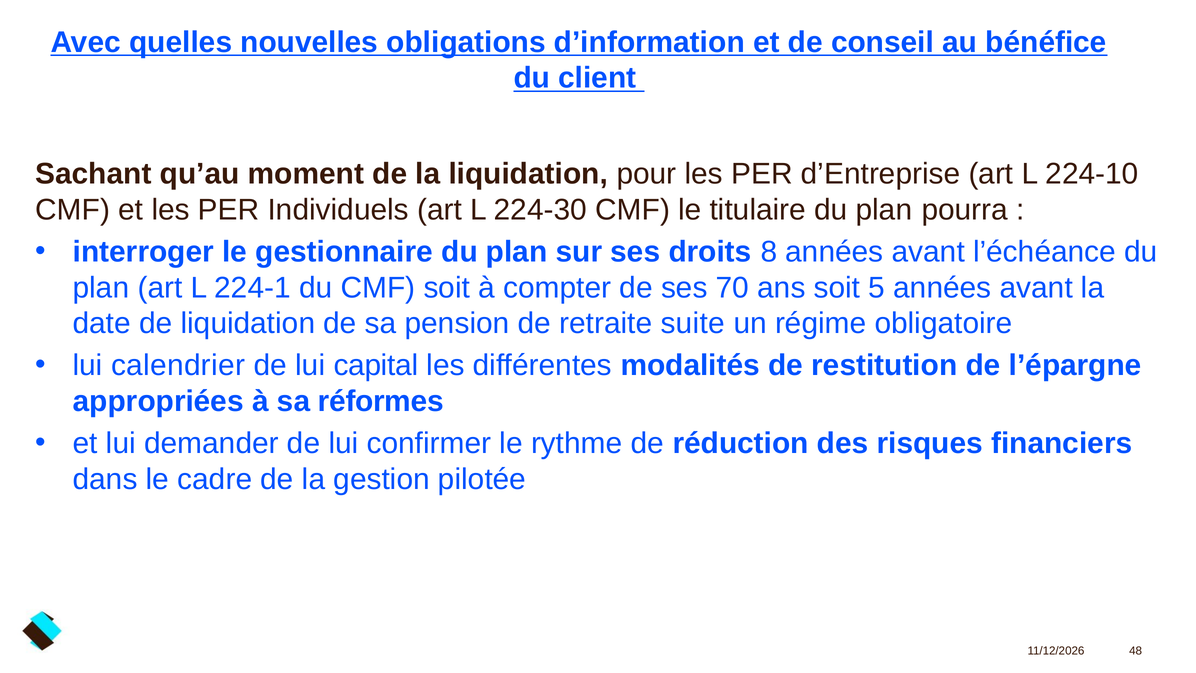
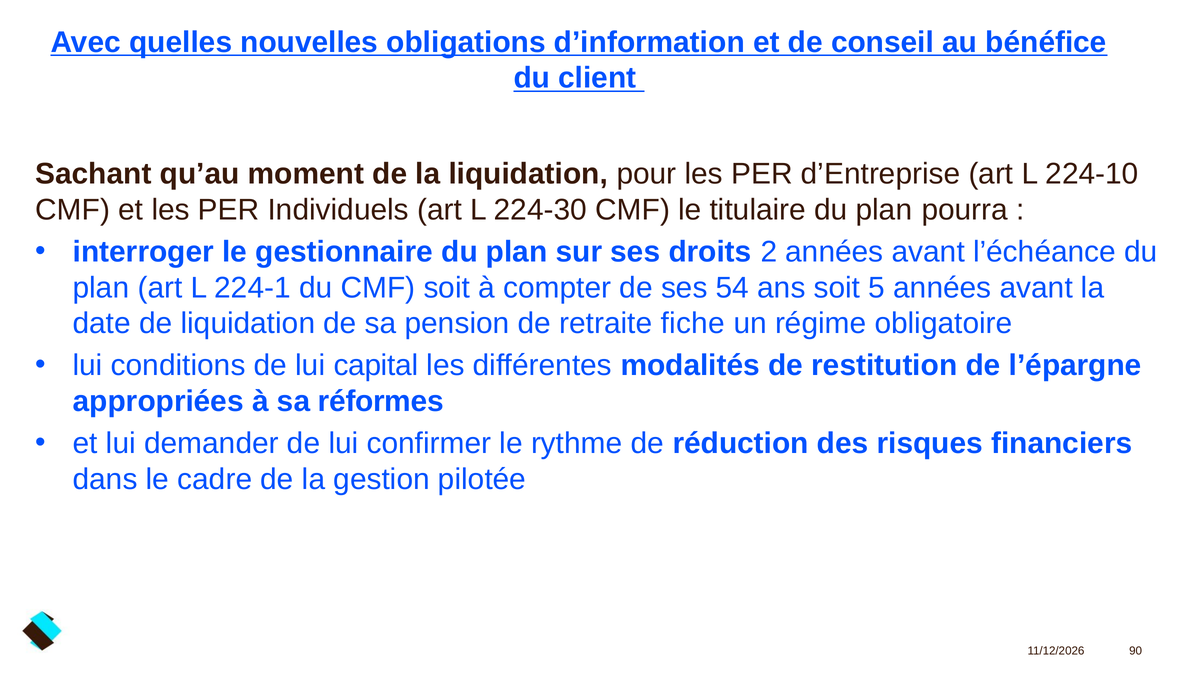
8: 8 -> 2
70: 70 -> 54
suite: suite -> fiche
calendrier: calendrier -> conditions
48: 48 -> 90
